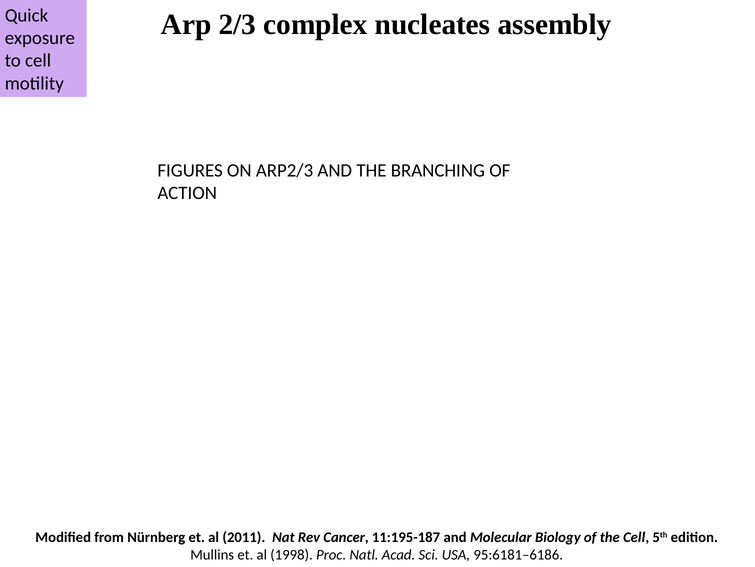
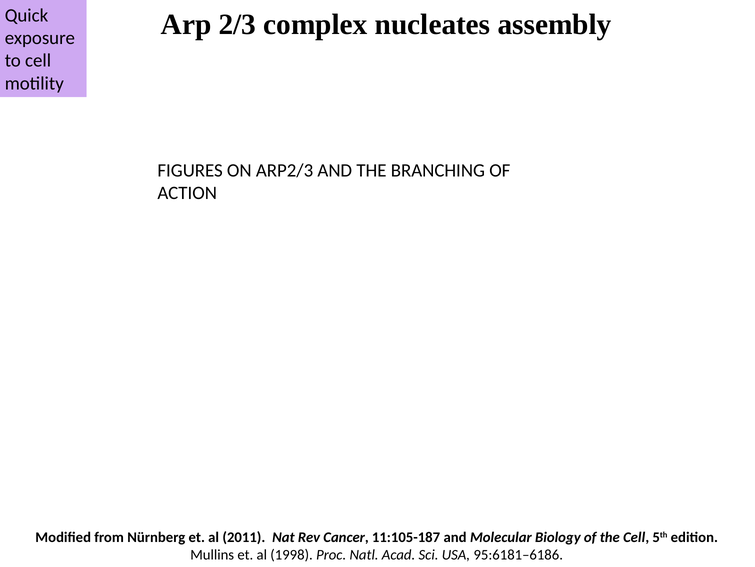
11:195-187: 11:195-187 -> 11:105-187
